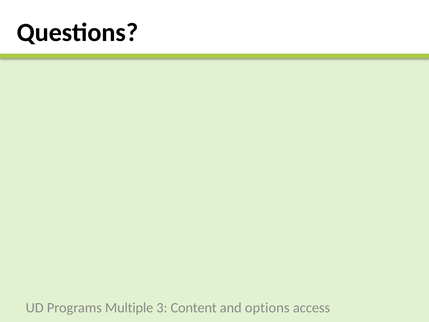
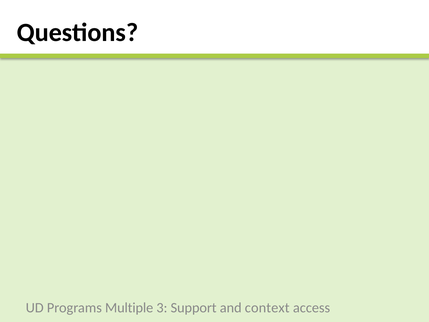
Content: Content -> Support
options: options -> context
